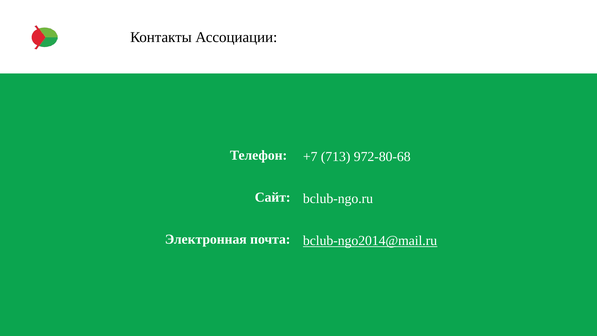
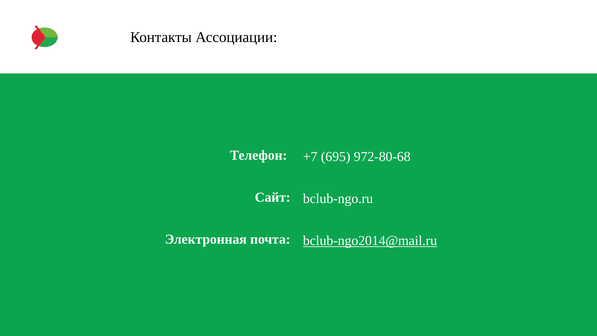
713: 713 -> 695
